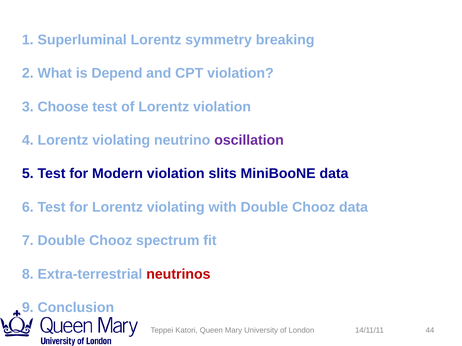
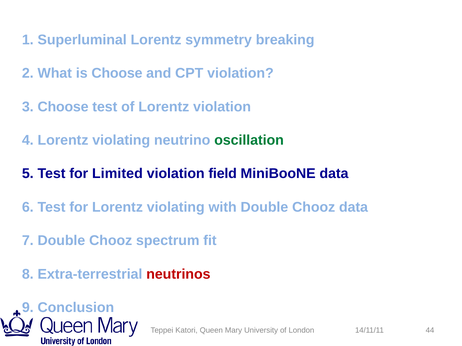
is Depend: Depend -> Choose
oscillation colour: purple -> green
Modern: Modern -> Limited
slits: slits -> field
